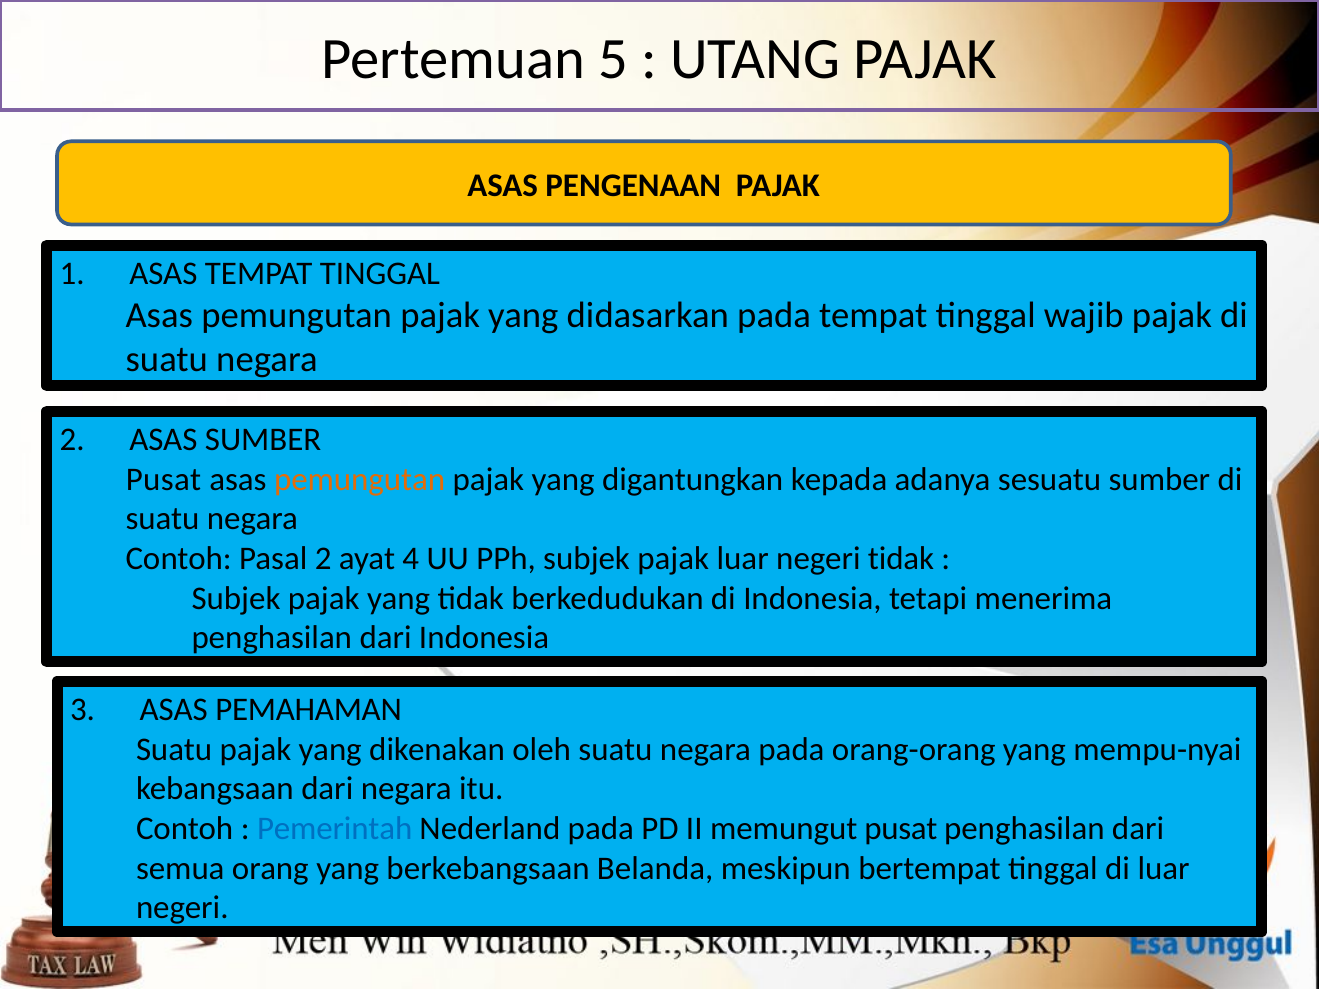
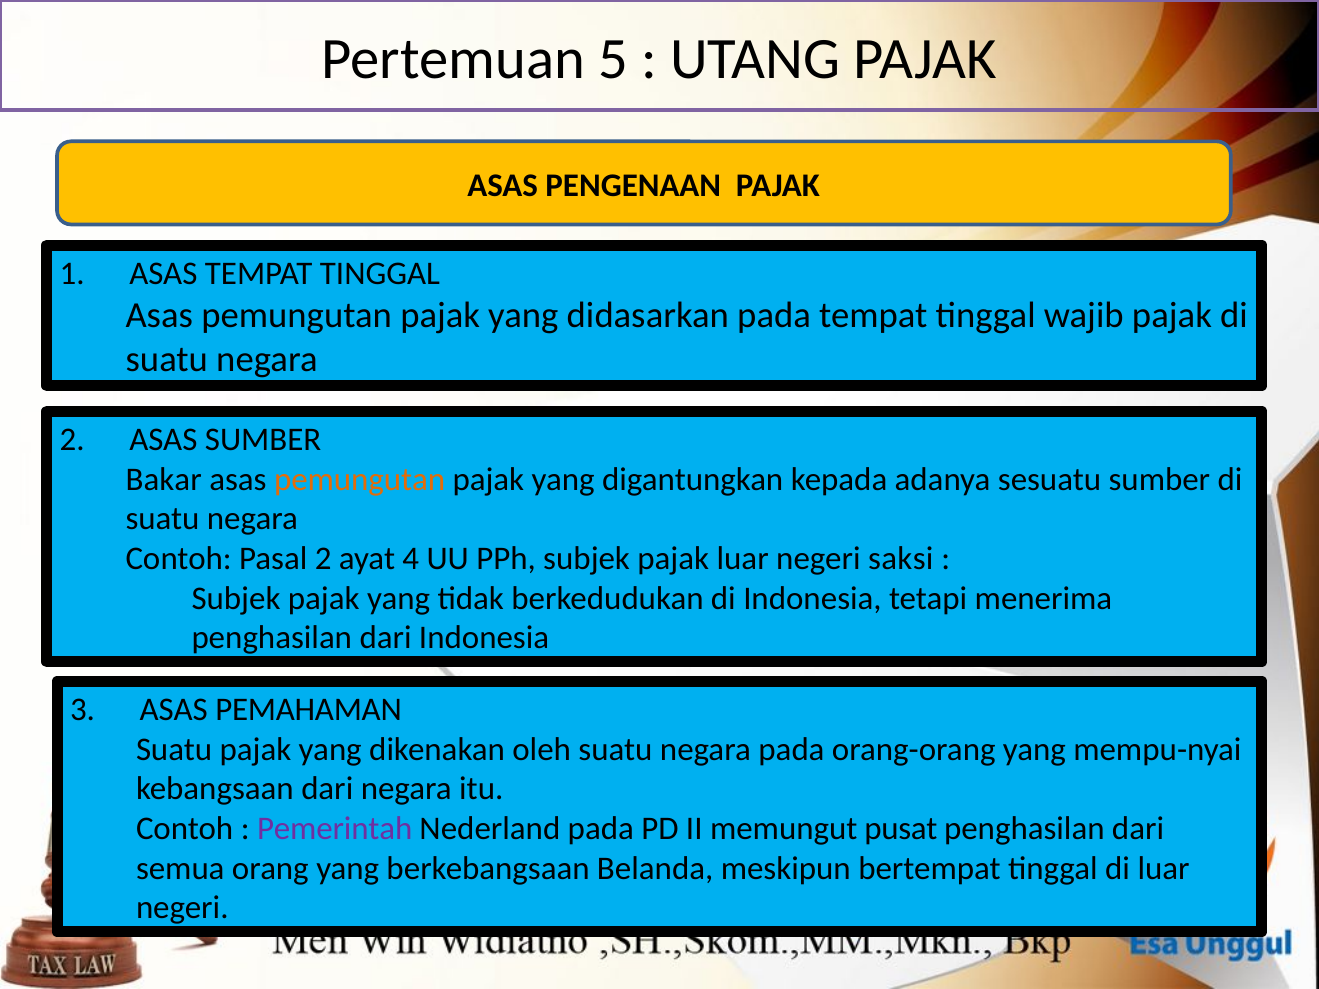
Pusat at (164, 480): Pusat -> Bakar
negeri tidak: tidak -> saksi
Pemerintah colour: blue -> purple
